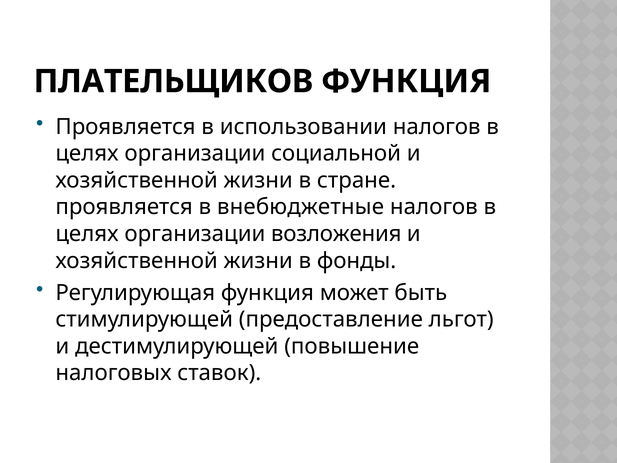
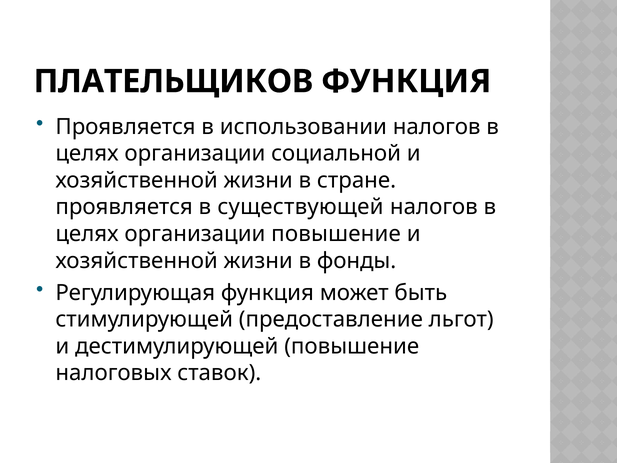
внебюджетные: внебюджетные -> существующей
организации возложения: возложения -> повышение
